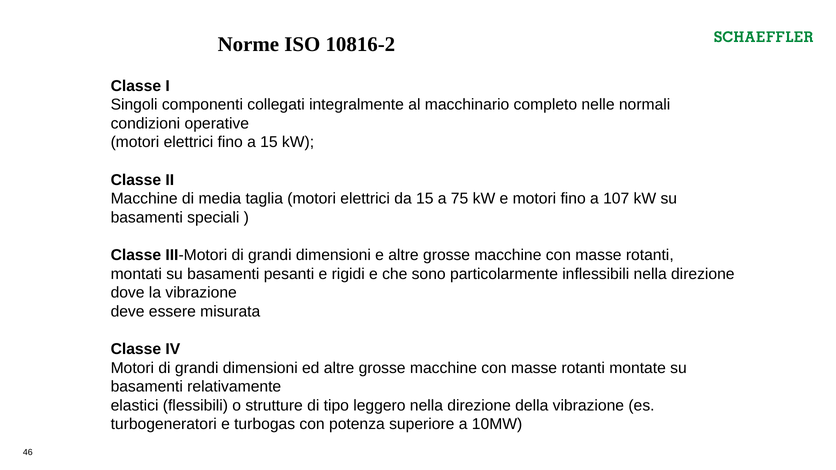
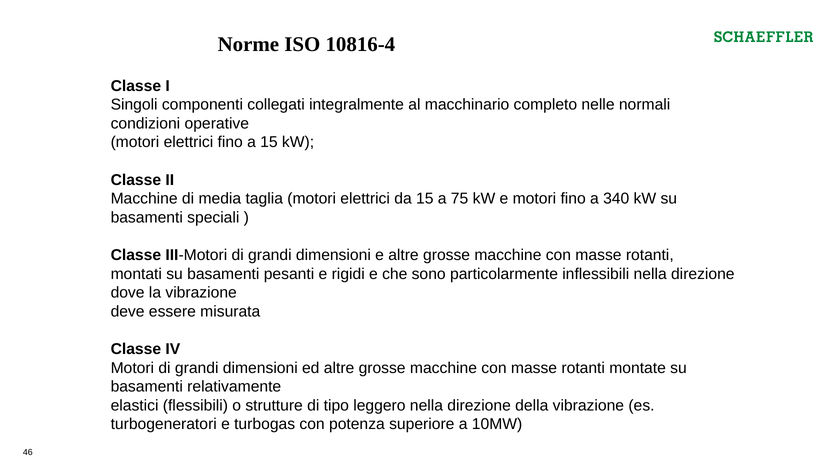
10816-2: 10816-2 -> 10816-4
107: 107 -> 340
